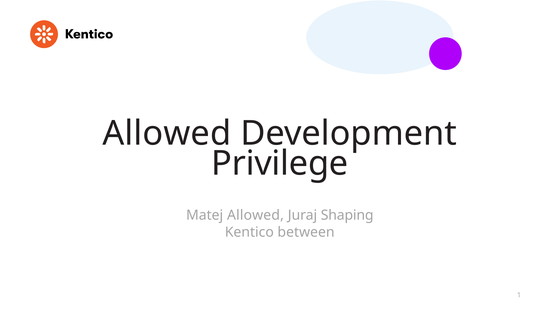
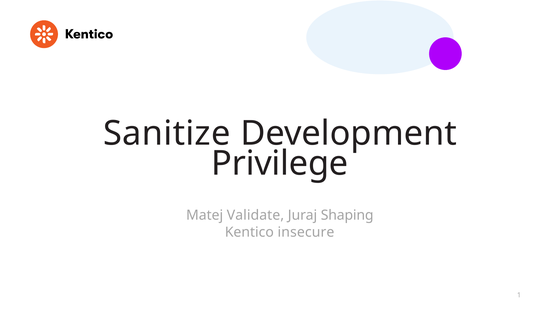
Allowed at (167, 133): Allowed -> Sanitize
Matej Allowed: Allowed -> Validate
between: between -> insecure
